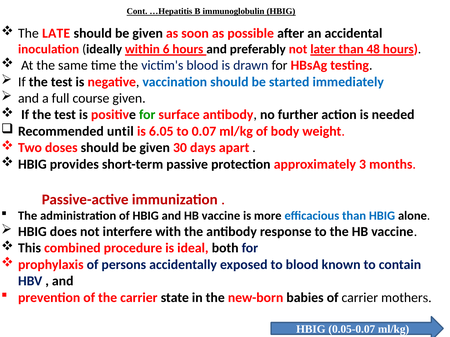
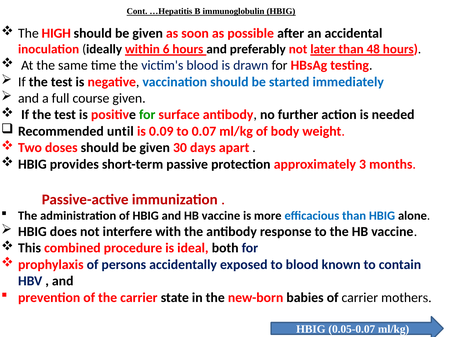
LATE: LATE -> HIGH
6.05: 6.05 -> 0.09
